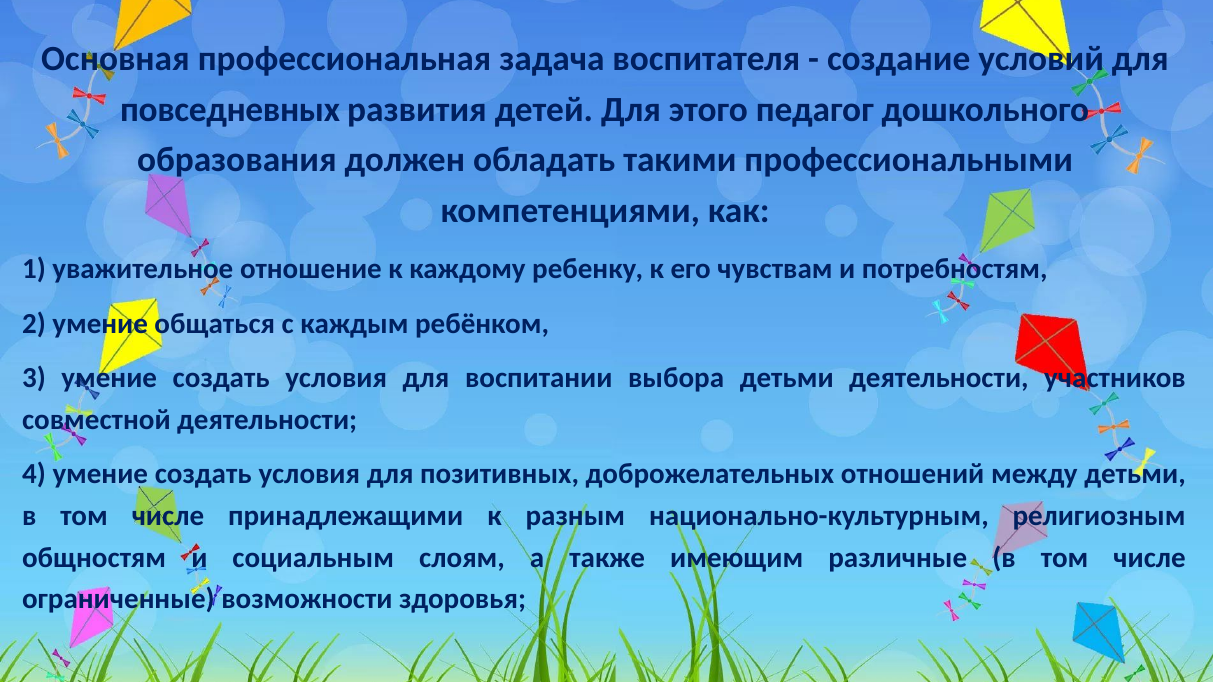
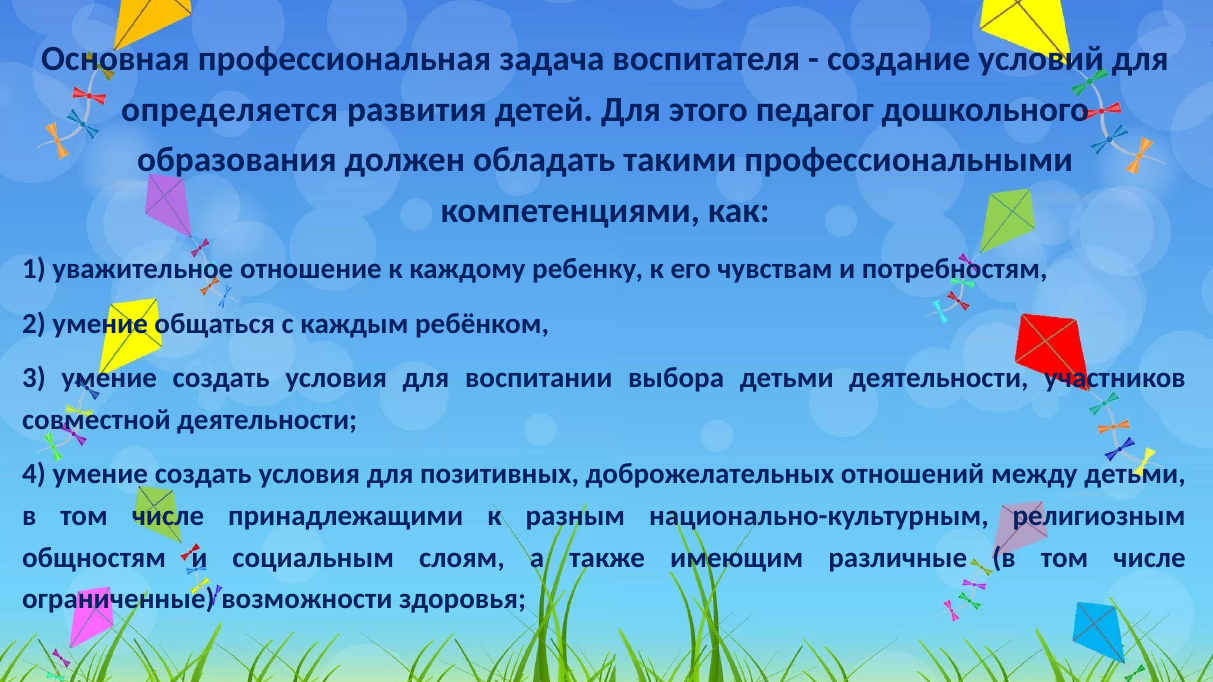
повседневных: повседневных -> определяется
